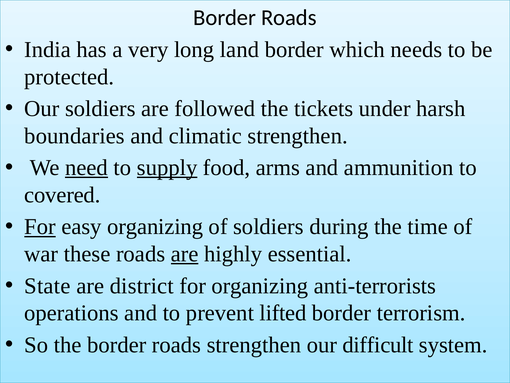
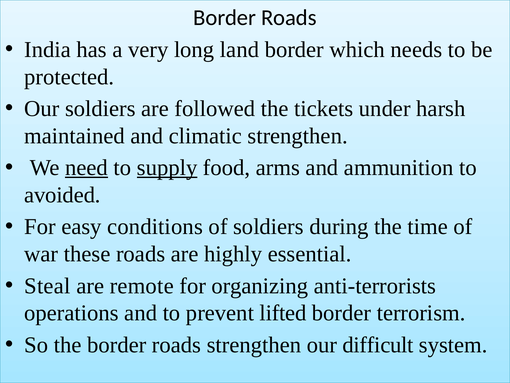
boundaries: boundaries -> maintained
covered: covered -> avoided
For at (40, 226) underline: present -> none
easy organizing: organizing -> conditions
are at (185, 254) underline: present -> none
State: State -> Steal
district: district -> remote
